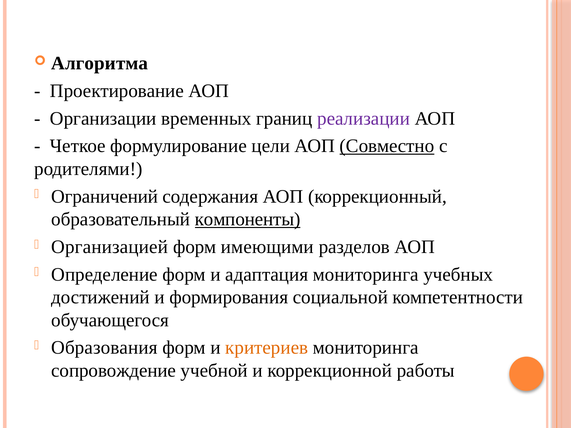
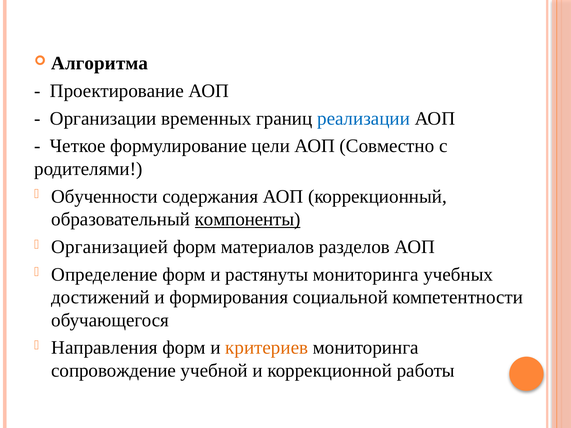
реализации colour: purple -> blue
Совместно underline: present -> none
Ограничений: Ограничений -> Обученности
имеющими: имеющими -> материалов
адаптация: адаптация -> растянуты
Образования: Образования -> Направления
